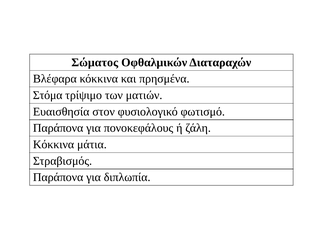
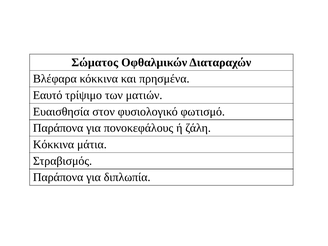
Στόμα: Στόμα -> Εαυτό
